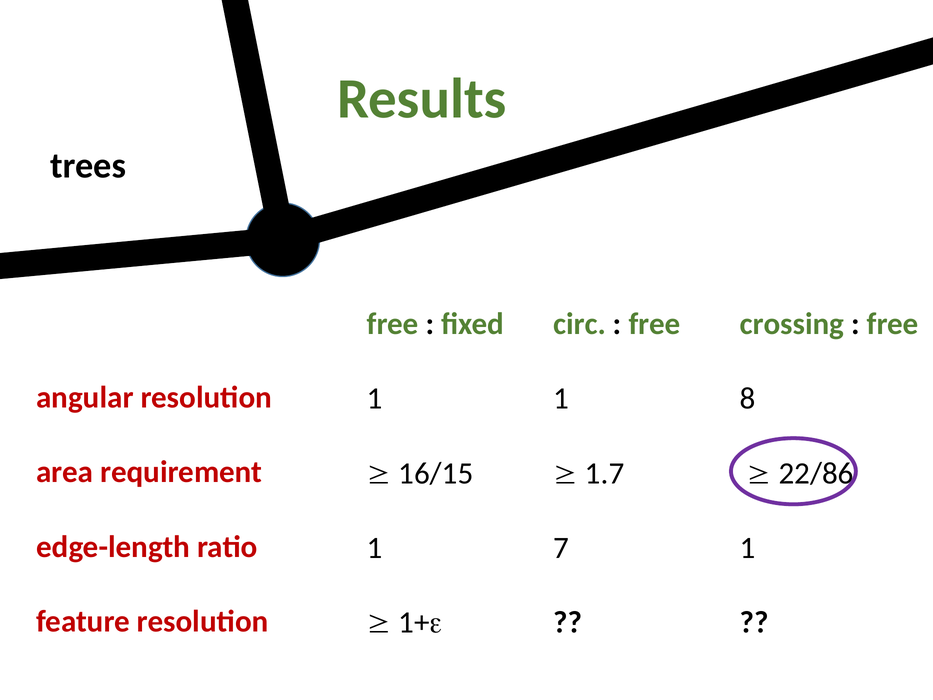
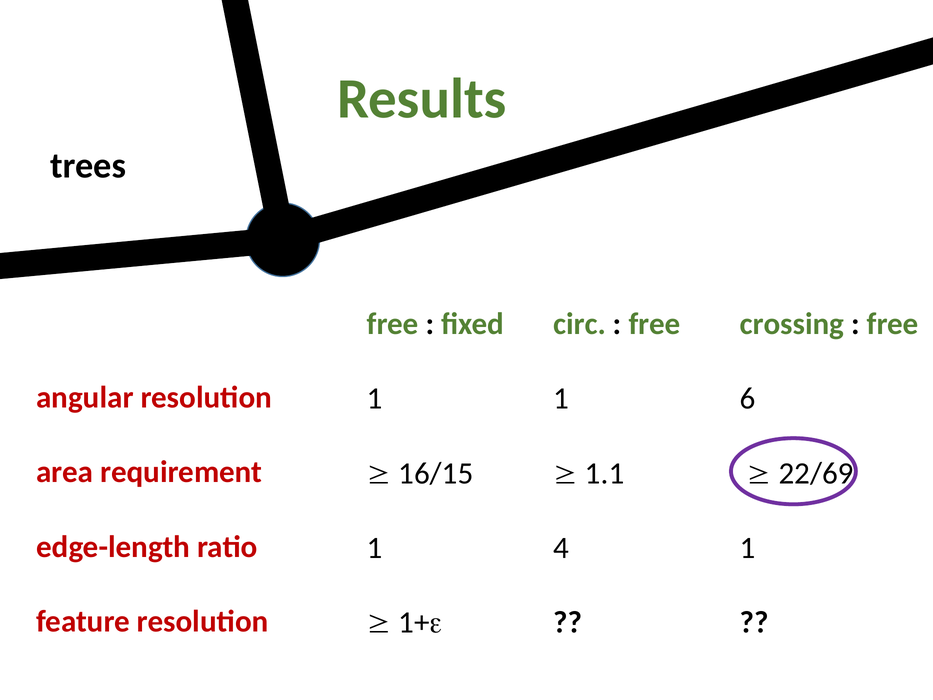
8: 8 -> 6
1.7: 1.7 -> 1.1
22/86: 22/86 -> 22/69
7: 7 -> 4
